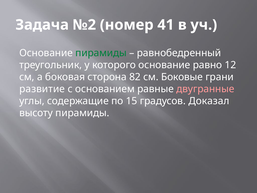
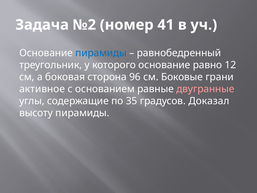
пирамиды at (101, 53) colour: green -> blue
82: 82 -> 96
развитие: развитие -> активное
15: 15 -> 35
